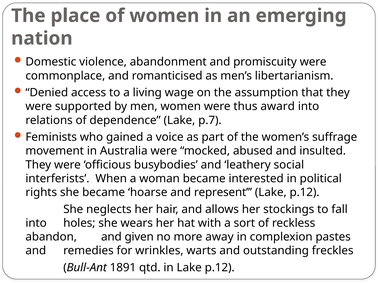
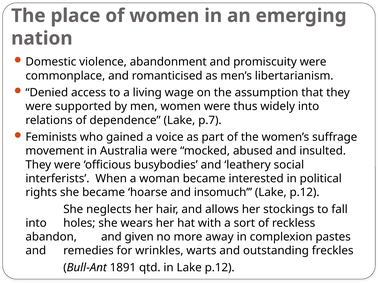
award: award -> widely
represent: represent -> insomuch
